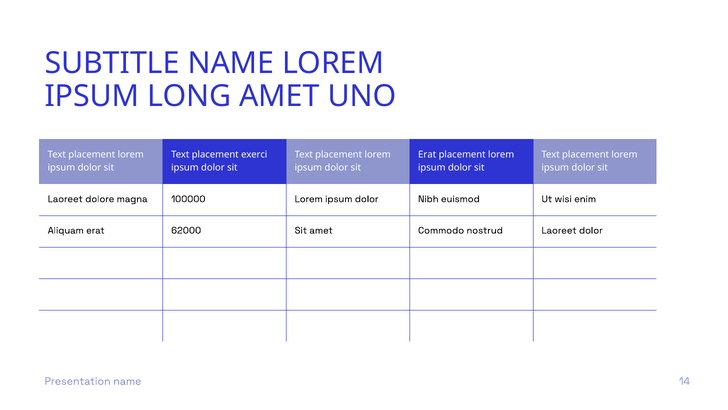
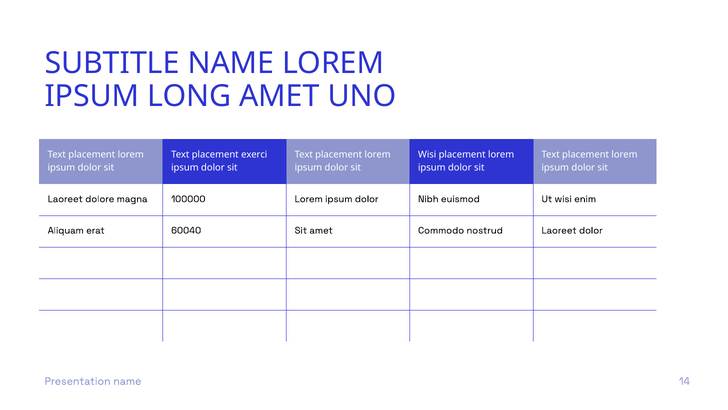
Erat at (427, 155): Erat -> Wisi
62000: 62000 -> 60040
